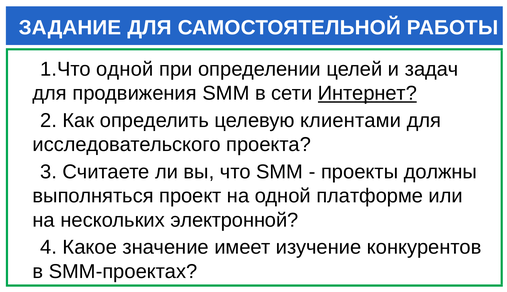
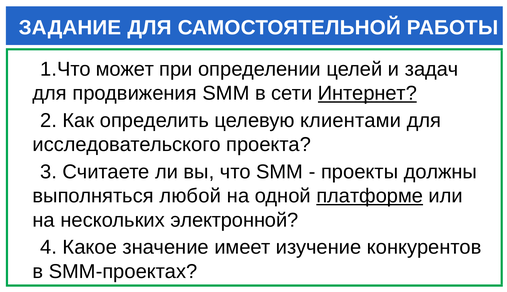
одной at (125, 69): одной -> может
проект: проект -> любой
платформе underline: none -> present
